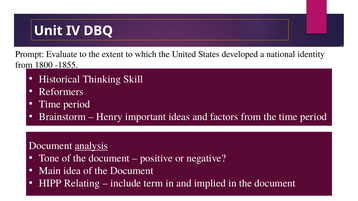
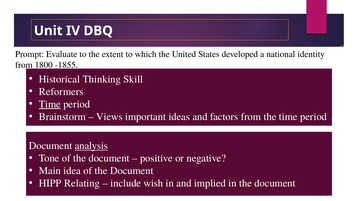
Time at (50, 104) underline: none -> present
Henry: Henry -> Views
term: term -> wish
